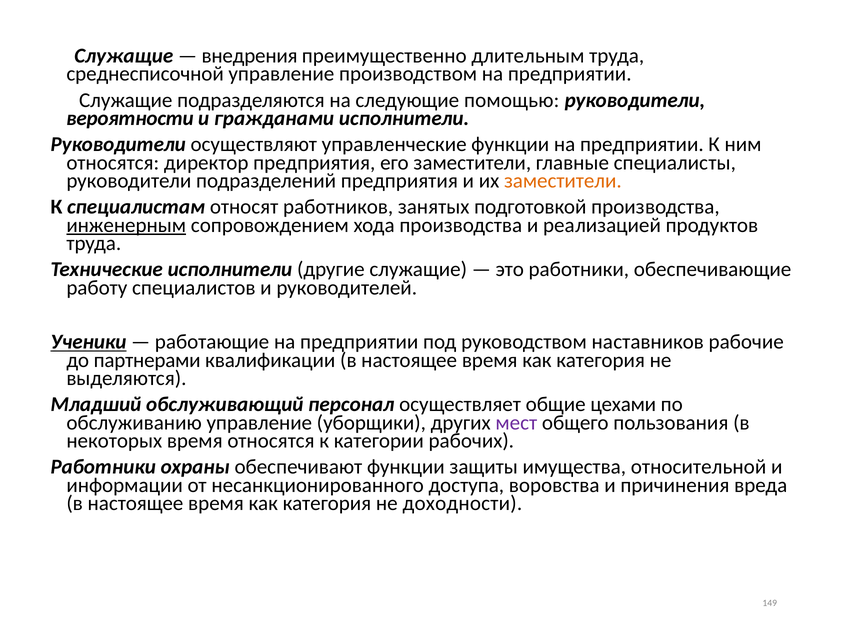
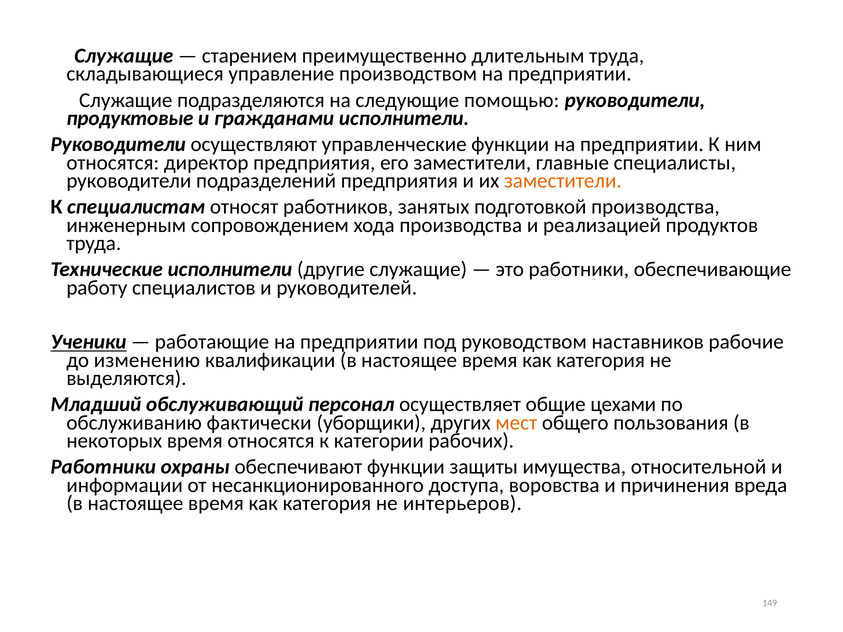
внедрения: внедрения -> старением
среднесписочной: среднесписочной -> складывающиеся
вероятности: вероятности -> продуктовые
инженерным underline: present -> none
партнерами: партнерами -> изменению
обслуживанию управление: управление -> фактически
мест colour: purple -> orange
доходности: доходности -> интерьеров
